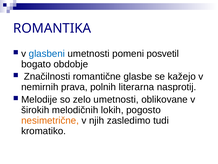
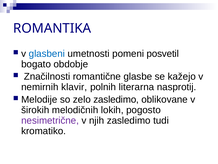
prava: prava -> klavir
zelo umetnosti: umetnosti -> zasledimo
nesimetrične colour: orange -> purple
